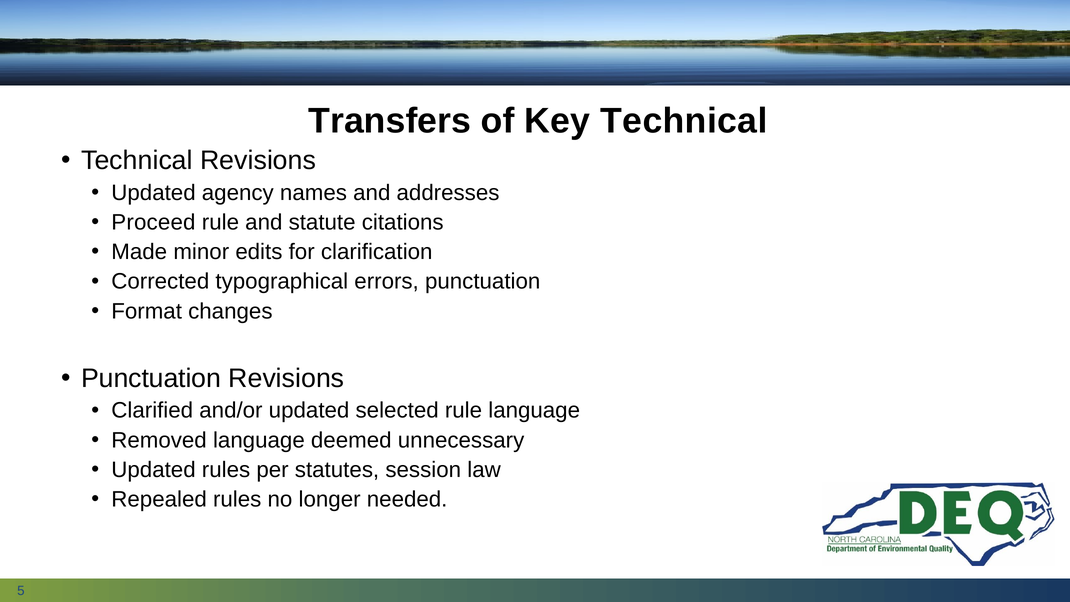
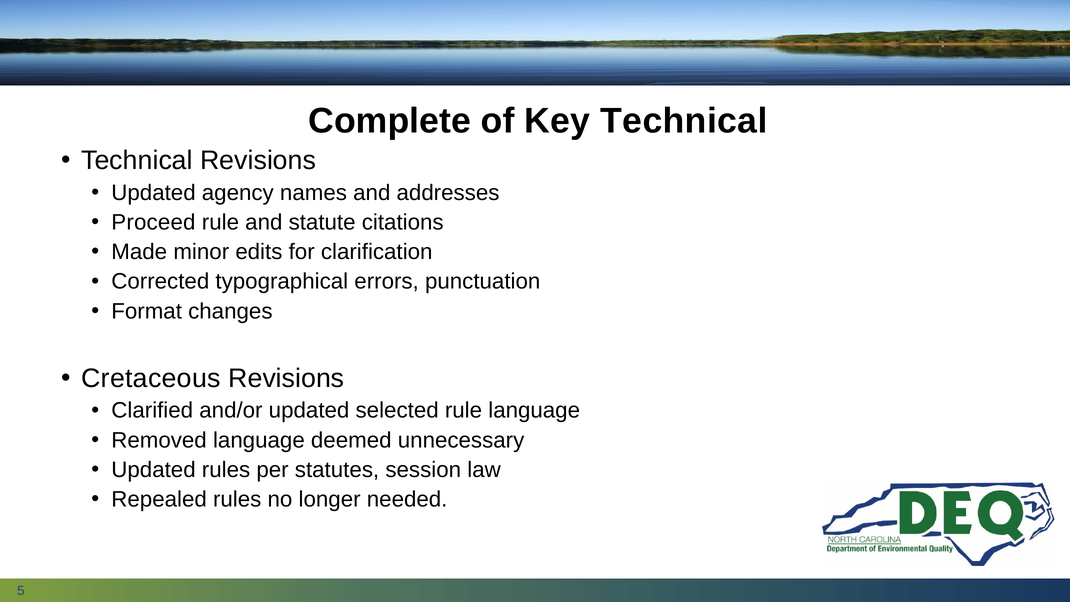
Transfers: Transfers -> Complete
Punctuation at (151, 378): Punctuation -> Cretaceous
